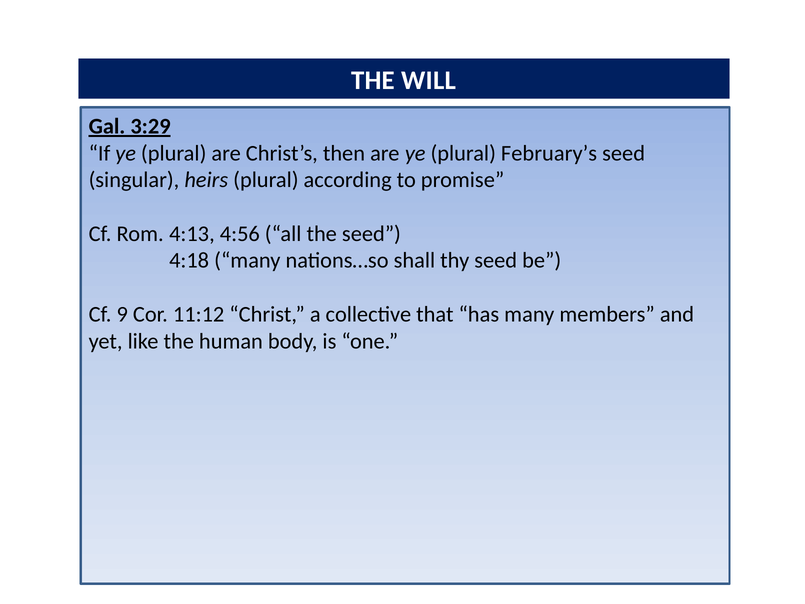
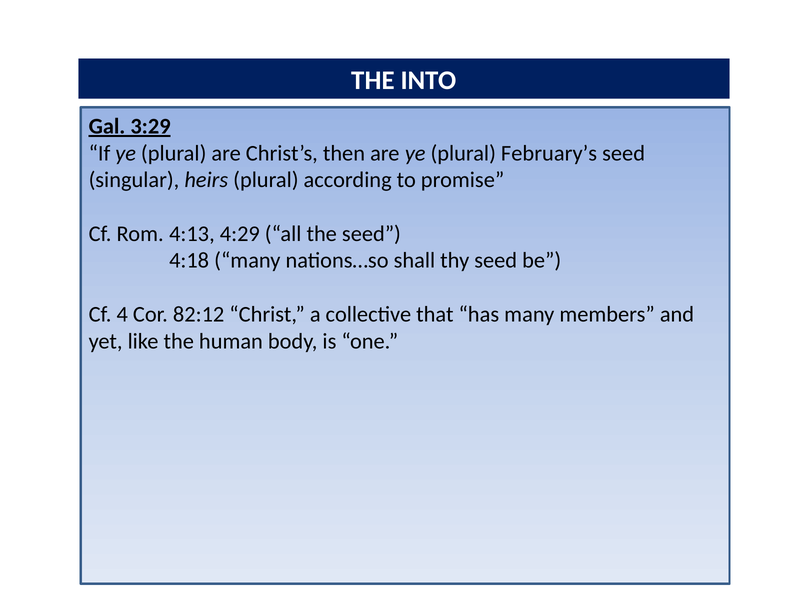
WILL: WILL -> INTO
4:56: 4:56 -> 4:29
9: 9 -> 4
11:12: 11:12 -> 82:12
